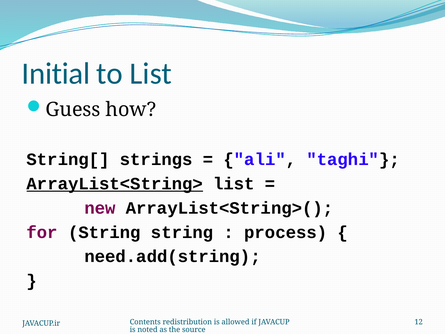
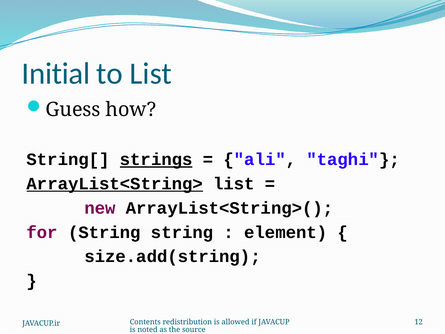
strings underline: none -> present
process: process -> element
need.add(string: need.add(string -> size.add(string
